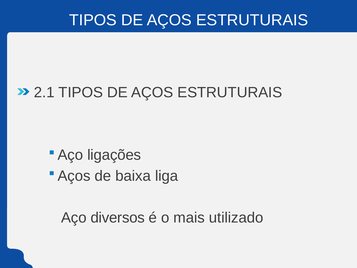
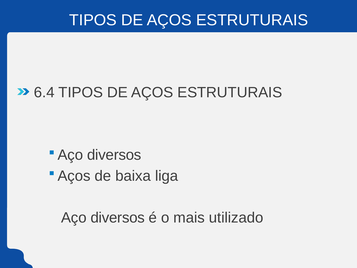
2.1: 2.1 -> 6.4
ligações at (114, 155): ligações -> diversos
